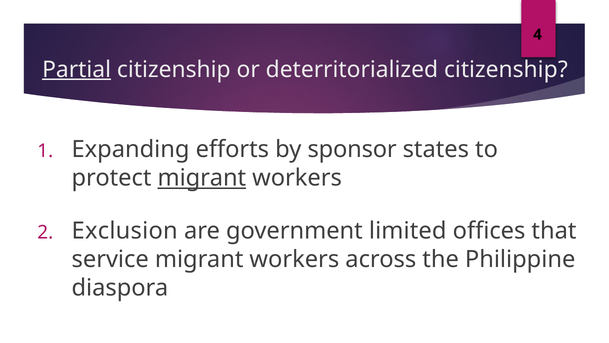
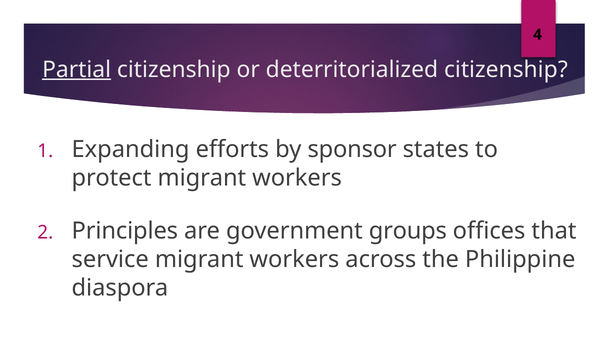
migrant at (202, 178) underline: present -> none
Exclusion: Exclusion -> Principles
limited: limited -> groups
